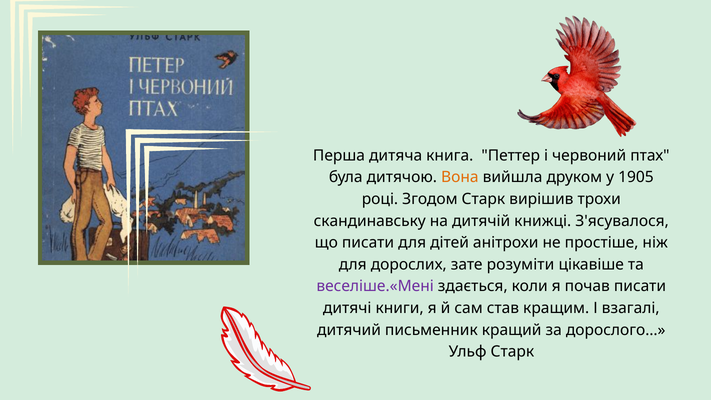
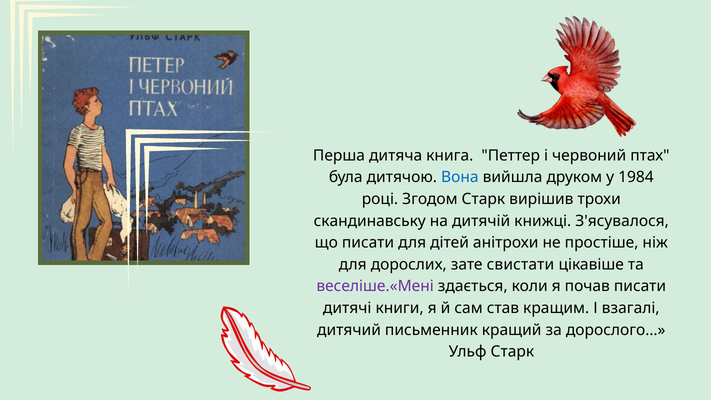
Вона colour: orange -> blue
1905: 1905 -> 1984
розуміти: розуміти -> свистати
